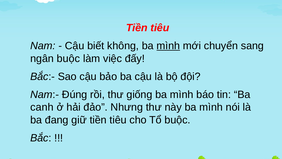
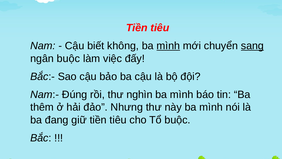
sang underline: none -> present
giống: giống -> nghìn
canh: canh -> thêm
